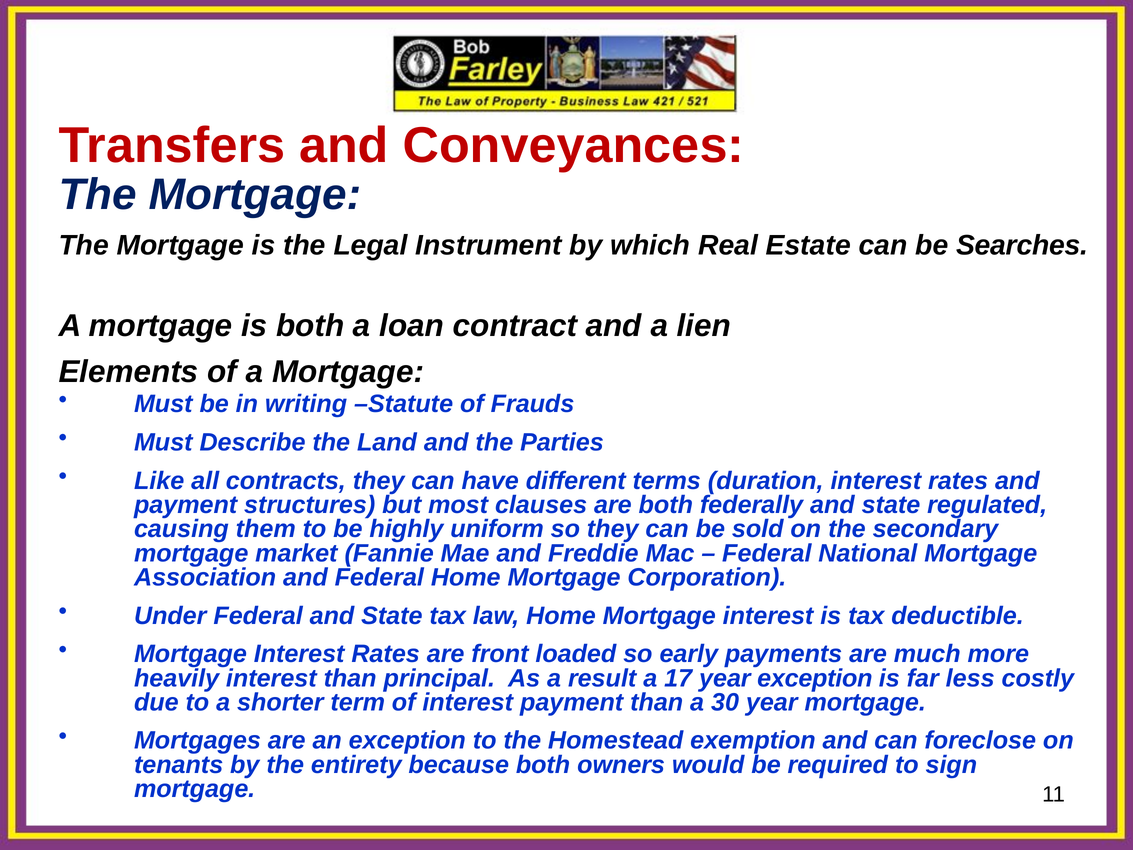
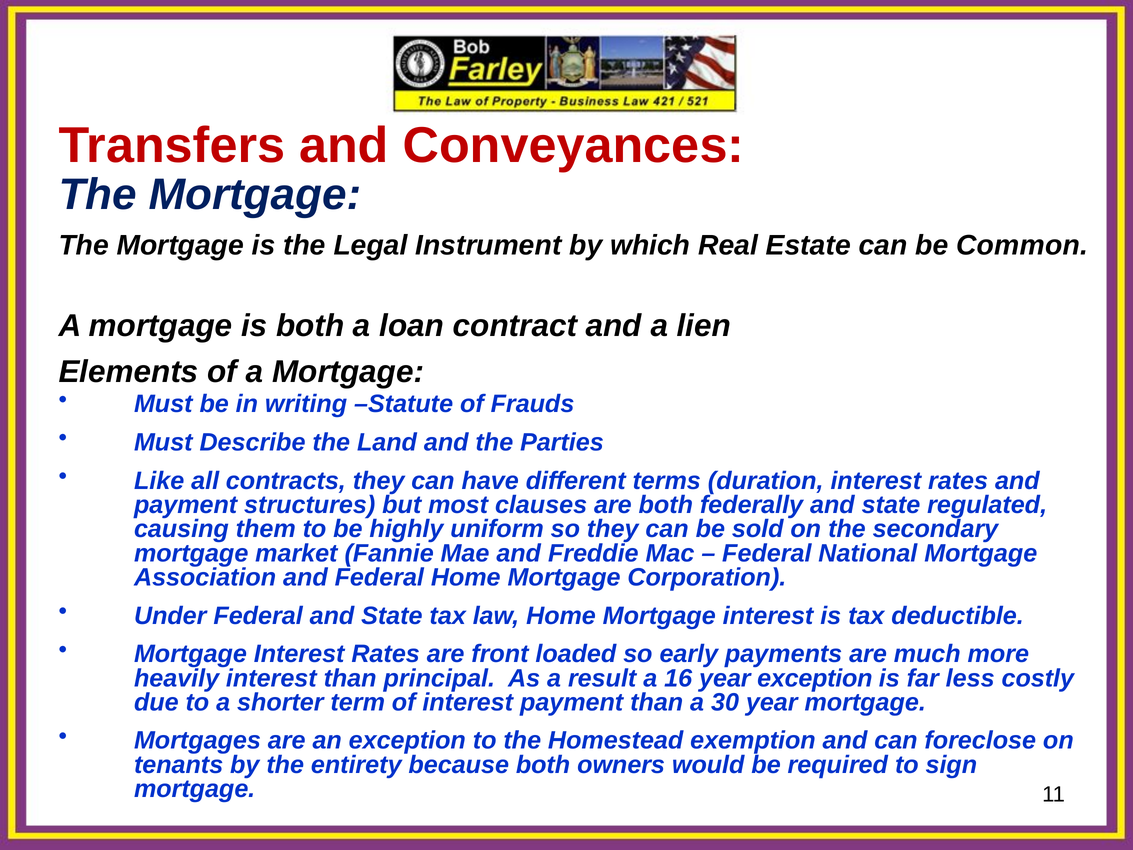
Searches: Searches -> Common
17: 17 -> 16
